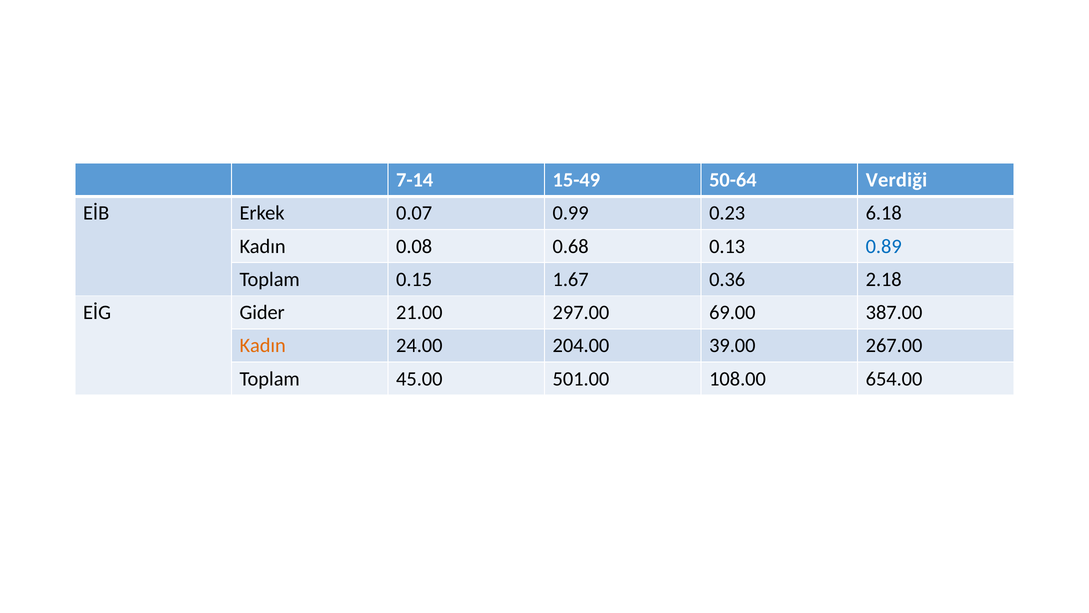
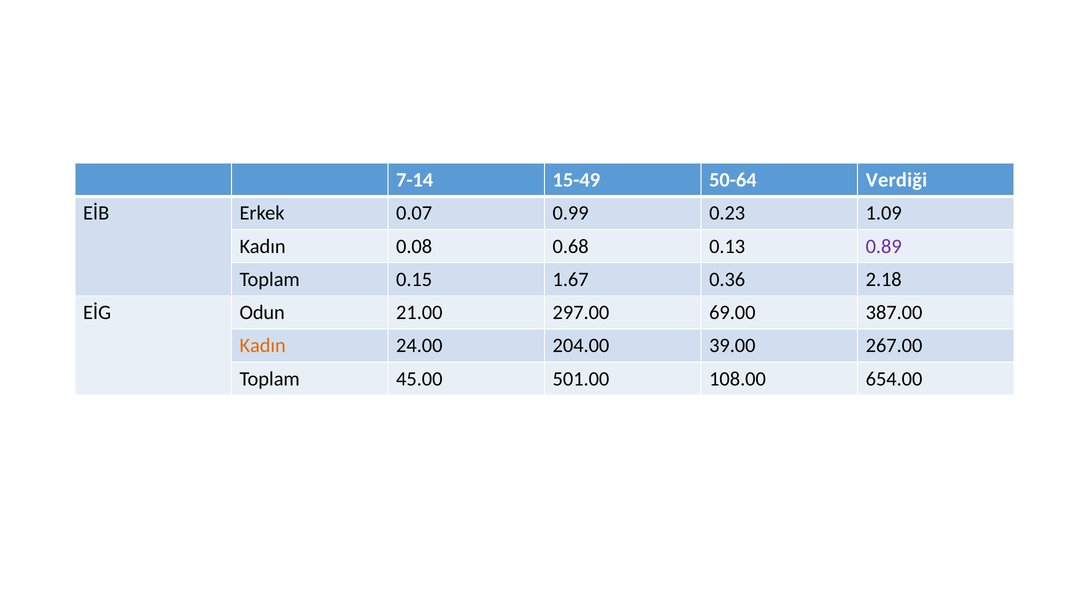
6.18: 6.18 -> 1.09
0.89 colour: blue -> purple
Gider: Gider -> Odun
